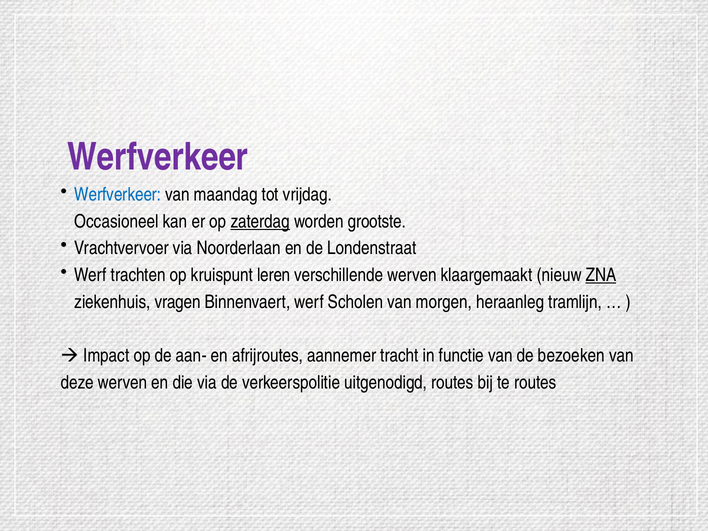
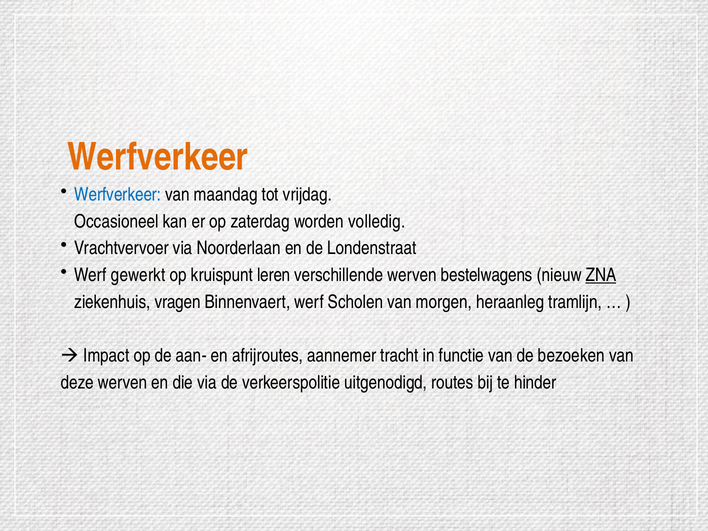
Werfverkeer at (158, 157) colour: purple -> orange
zaterdag underline: present -> none
grootste: grootste -> volledig
trachten: trachten -> gewerkt
klaargemaakt: klaargemaakt -> bestelwagens
te routes: routes -> hinder
